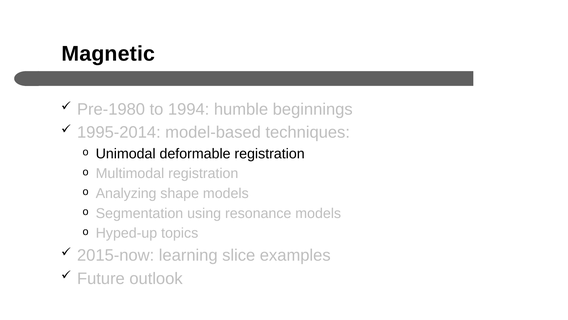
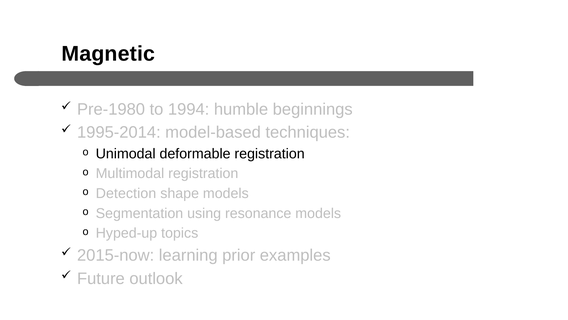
Analyzing: Analyzing -> Detection
slice: slice -> prior
